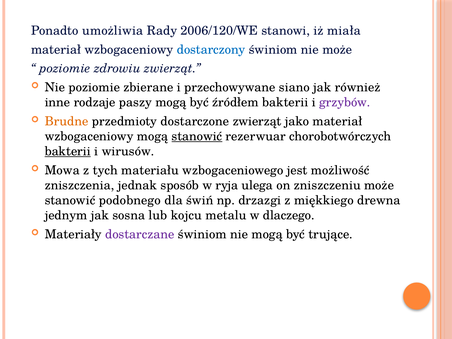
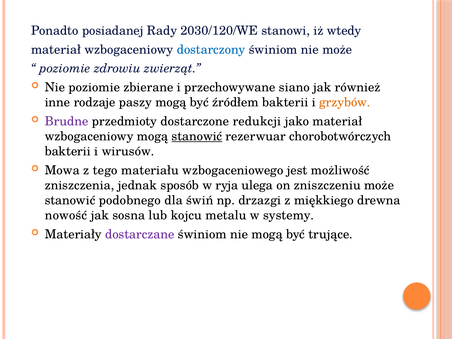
umożliwia: umożliwia -> posiadanej
2006/120/WE: 2006/120/WE -> 2030/120/WE
miała: miała -> wtedy
grzybów colour: purple -> orange
Brudne colour: orange -> purple
dostarczone zwierząt: zwierząt -> redukcji
bakterii at (68, 151) underline: present -> none
tych: tych -> tego
jednym: jednym -> nowość
dlaczego: dlaczego -> systemy
